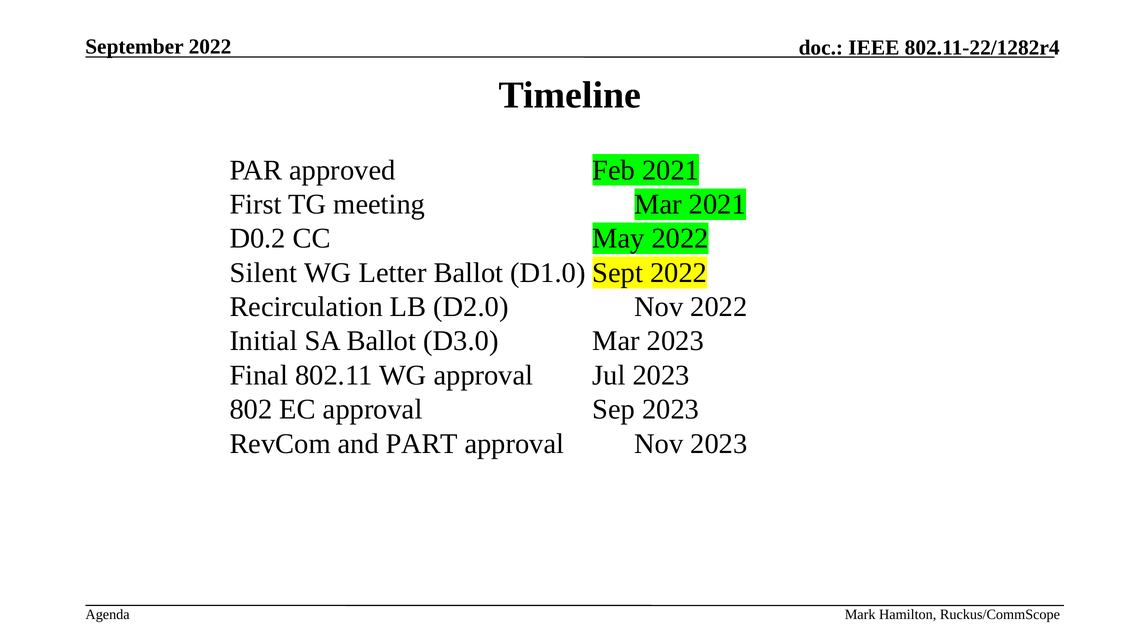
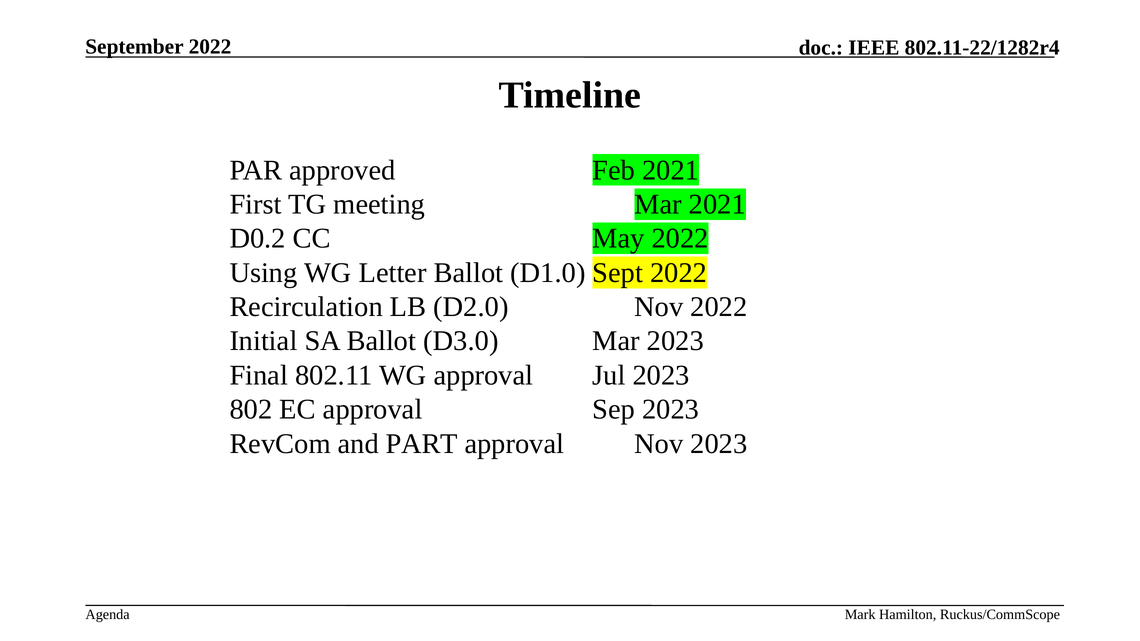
Silent: Silent -> Using
